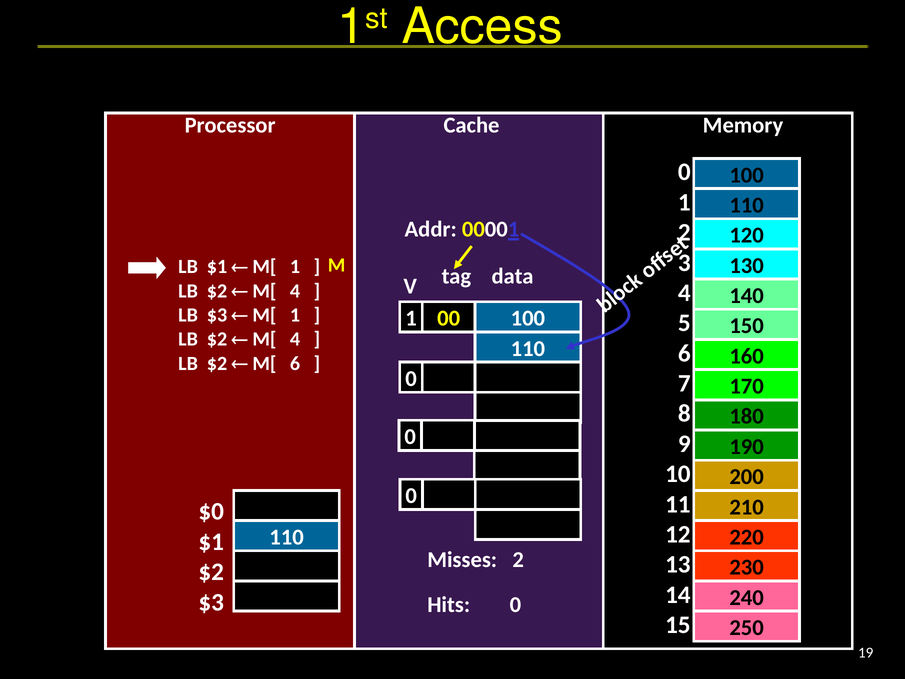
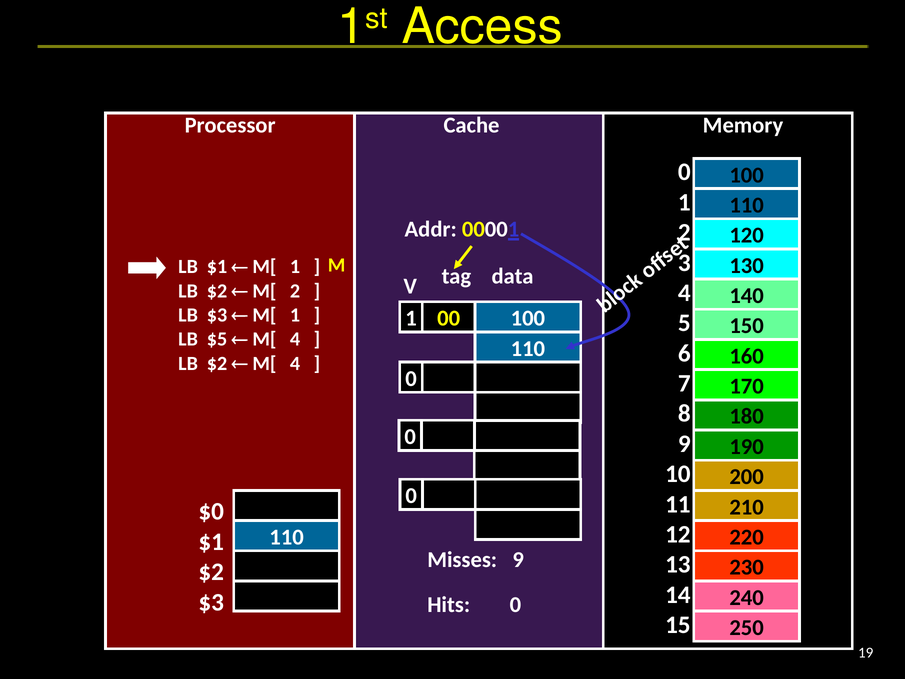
4 at (295, 291): 4 -> 2
$2 at (217, 339): $2 -> $5
6 at (295, 363): 6 -> 4
Misses 2: 2 -> 9
